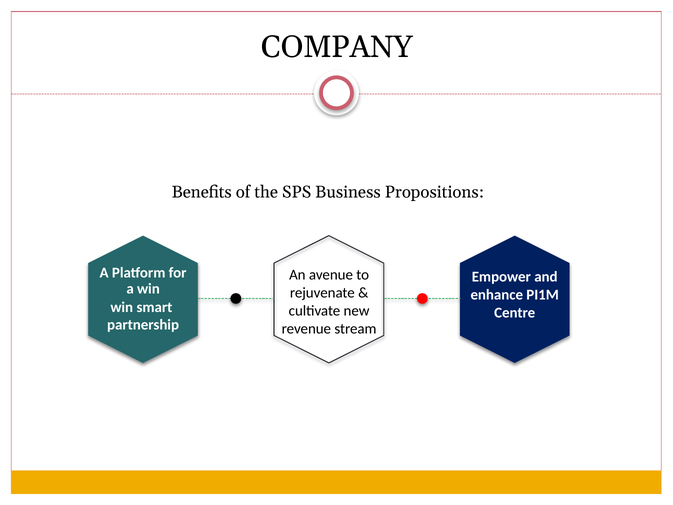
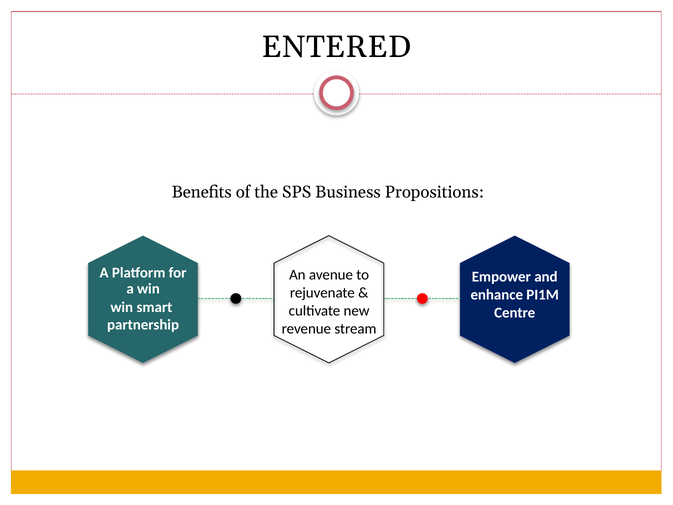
COMPANY: COMPANY -> ENTERED
